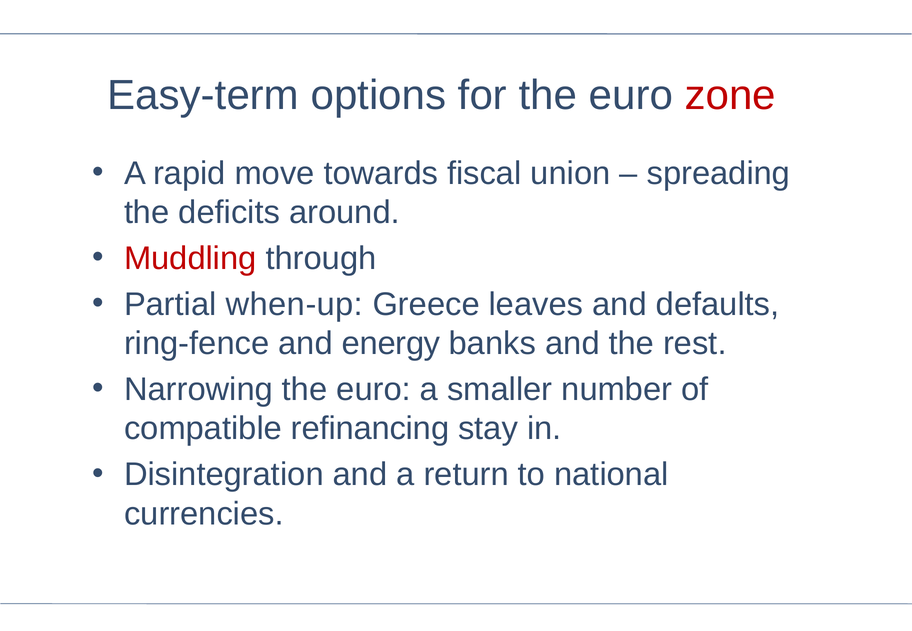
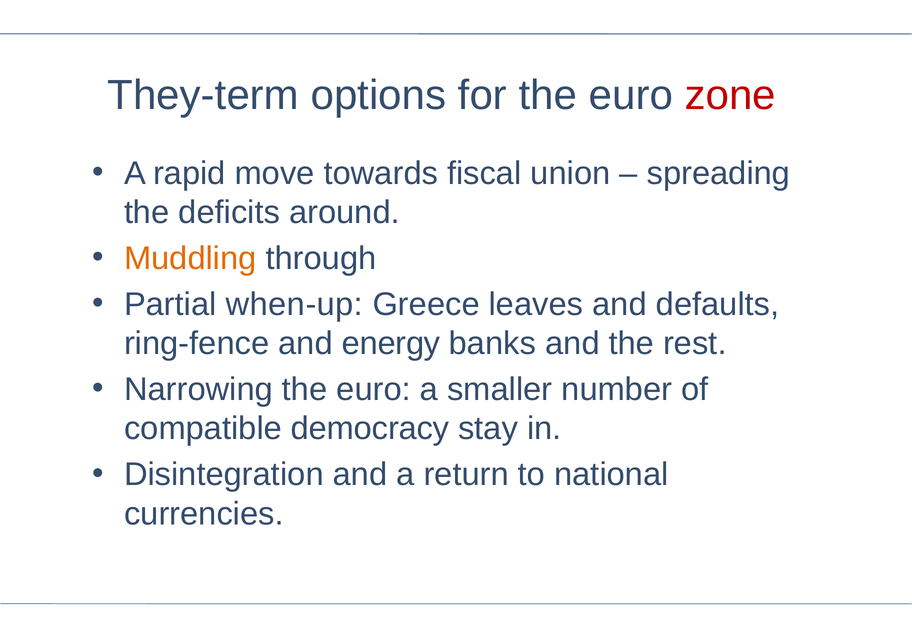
Easy-term: Easy-term -> They-term
Muddling colour: red -> orange
refinancing: refinancing -> democracy
